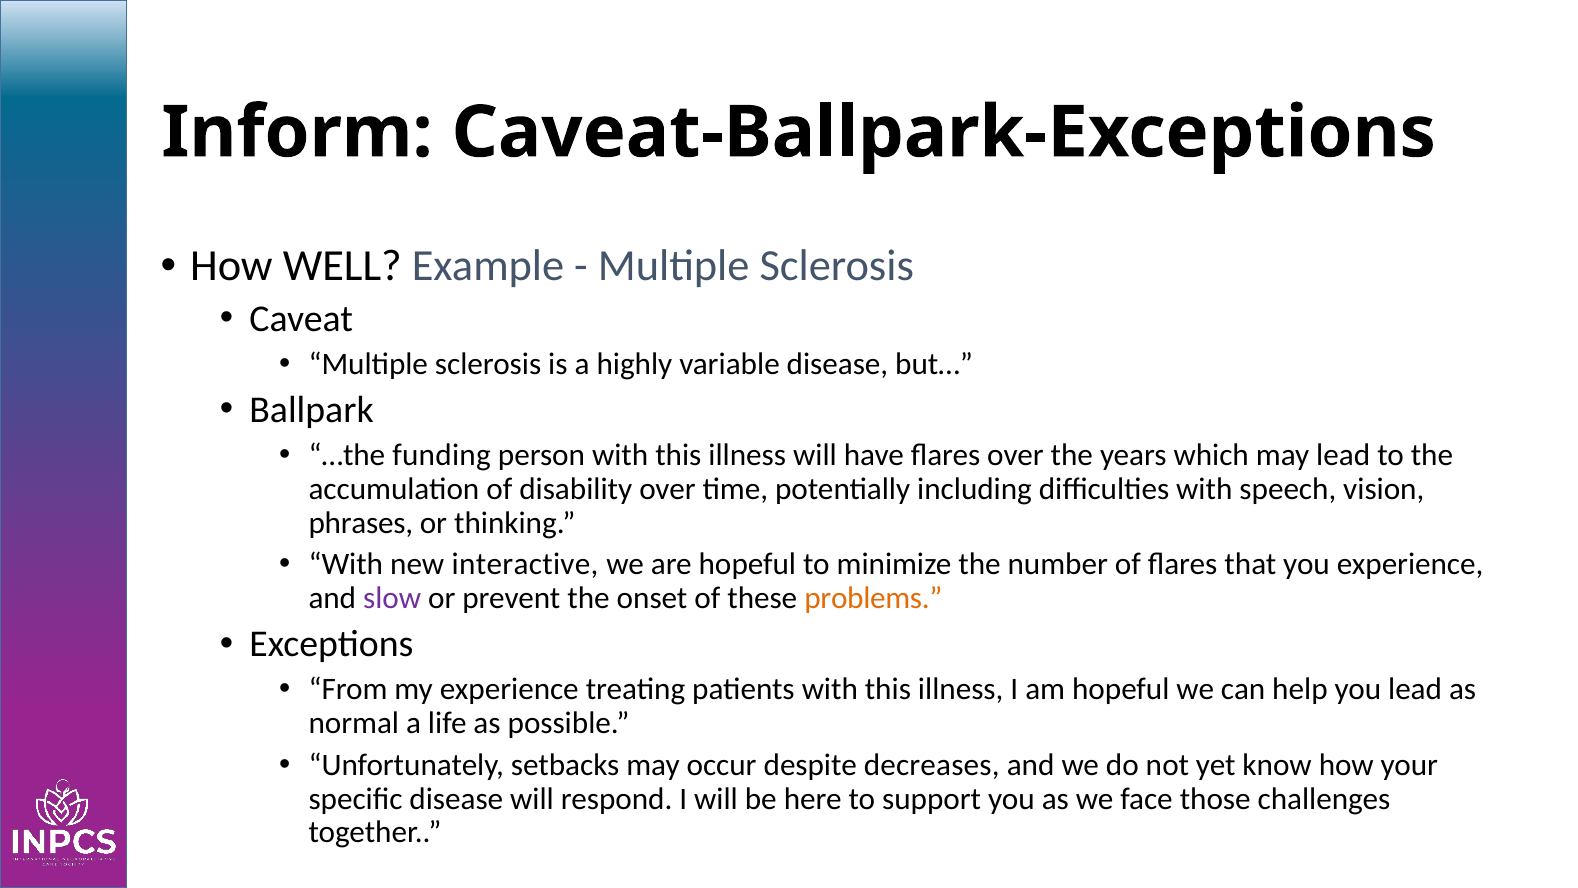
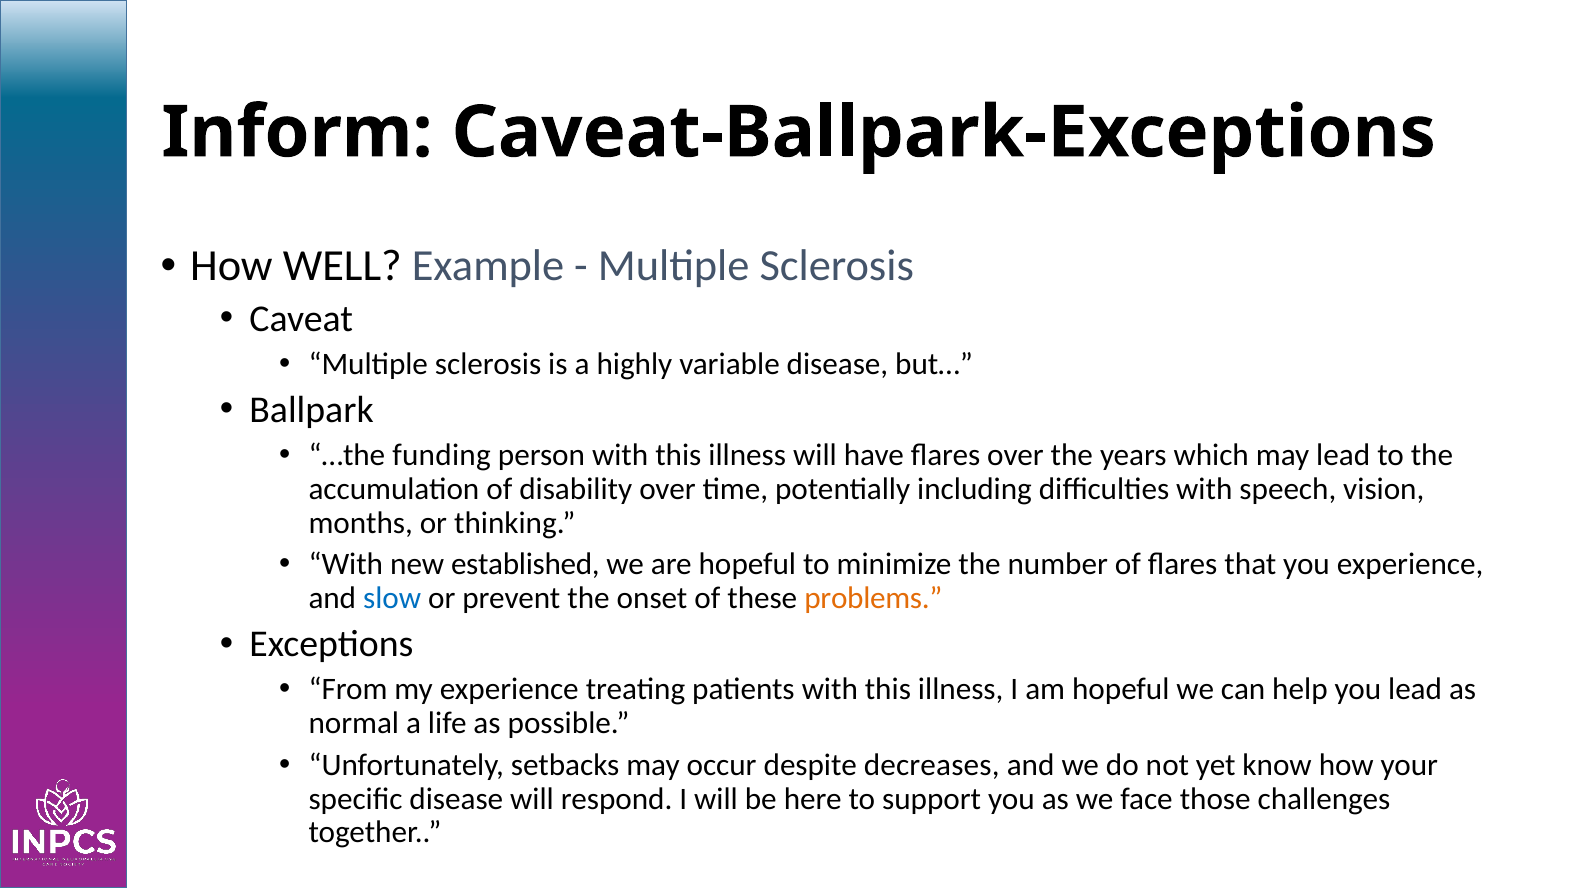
phrases: phrases -> months
interactive: interactive -> established
slow colour: purple -> blue
